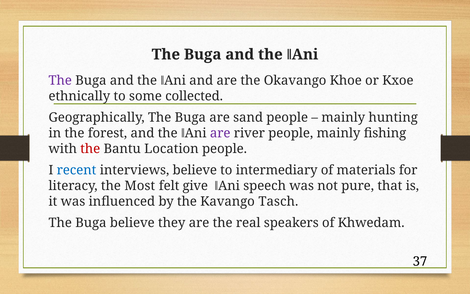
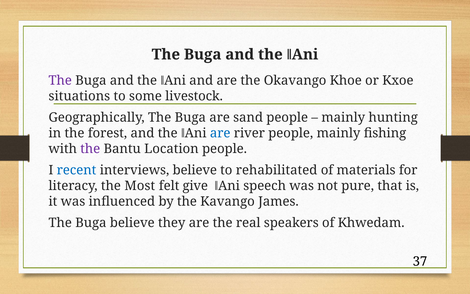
ethnically: ethnically -> situations
collected: collected -> livestock
are at (220, 133) colour: purple -> blue
the at (90, 149) colour: red -> purple
intermediary: intermediary -> rehabilitated
Tasch: Tasch -> James
